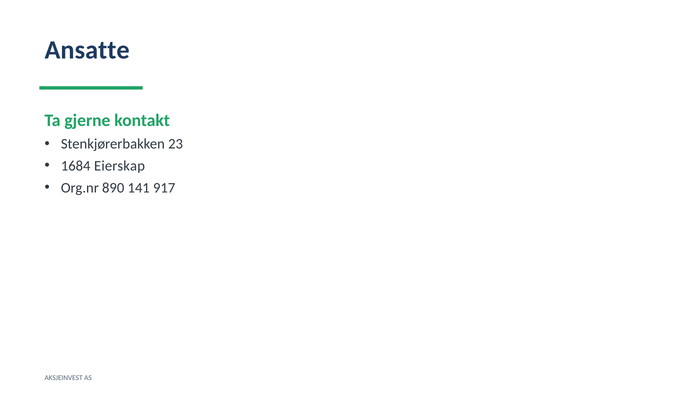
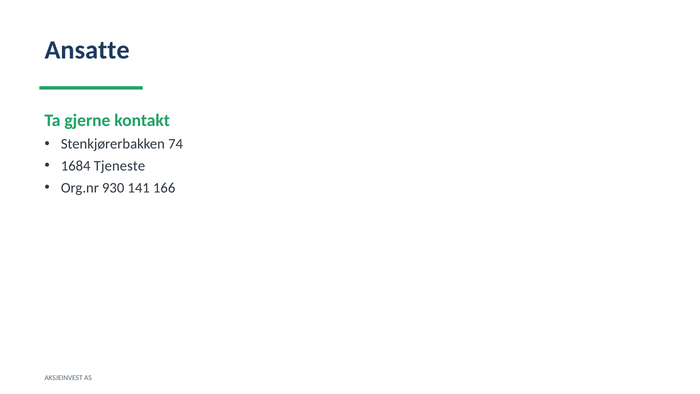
23: 23 -> 74
Eierskap: Eierskap -> Tjeneste
890: 890 -> 930
917: 917 -> 166
